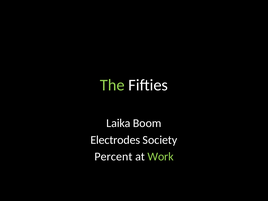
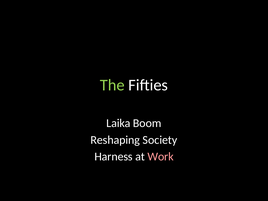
Electrodes: Electrodes -> Reshaping
Percent: Percent -> Harness
Work colour: light green -> pink
